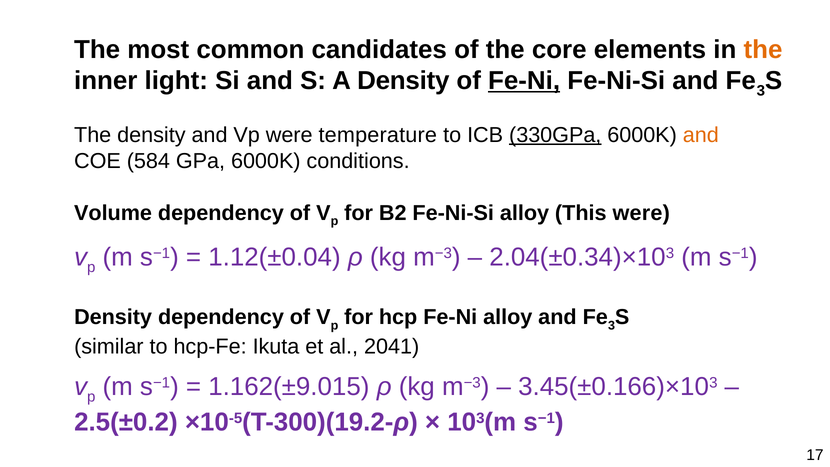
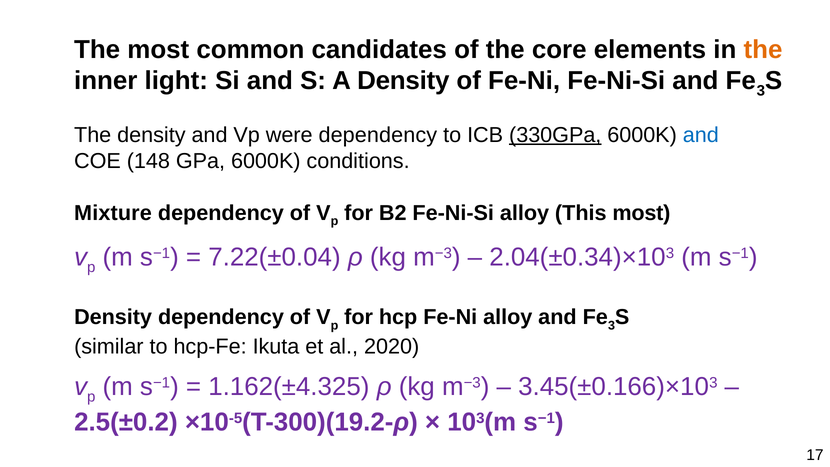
Fe-Ni at (524, 81) underline: present -> none
were temperature: temperature -> dependency
and at (701, 135) colour: orange -> blue
584: 584 -> 148
Volume: Volume -> Mixture
This were: were -> most
1.12(±0.04: 1.12(±0.04 -> 7.22(±0.04
2041: 2041 -> 2020
1.162(±9.015: 1.162(±9.015 -> 1.162(±4.325
